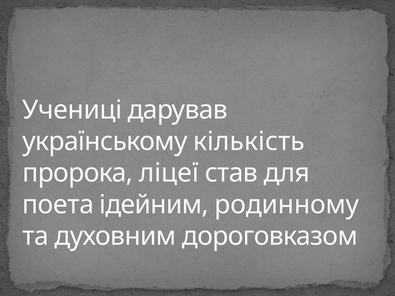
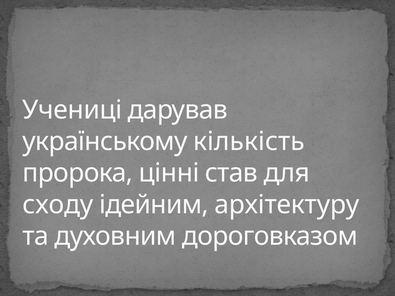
ліцеї: ліцеї -> цінні
поета: поета -> сходу
родинному: родинному -> архітектуру
